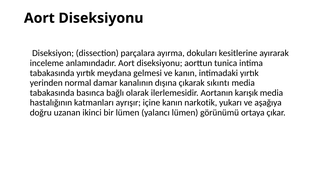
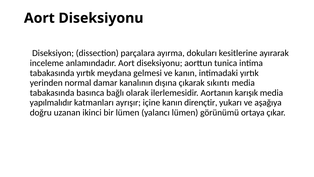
hastalığının: hastalığının -> yapılmalıdır
narkotik: narkotik -> dirençtir
